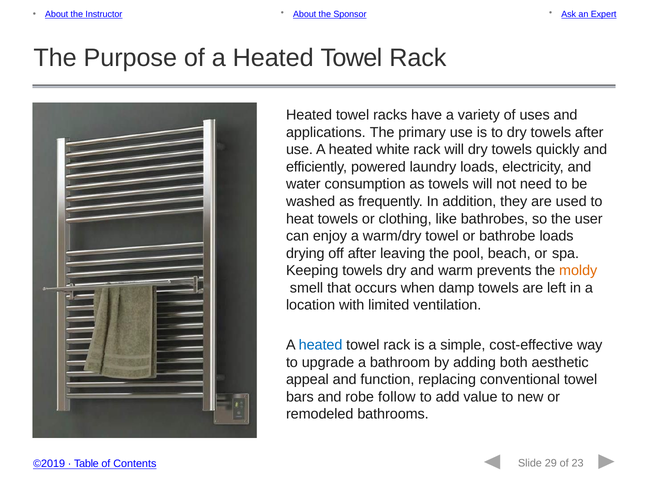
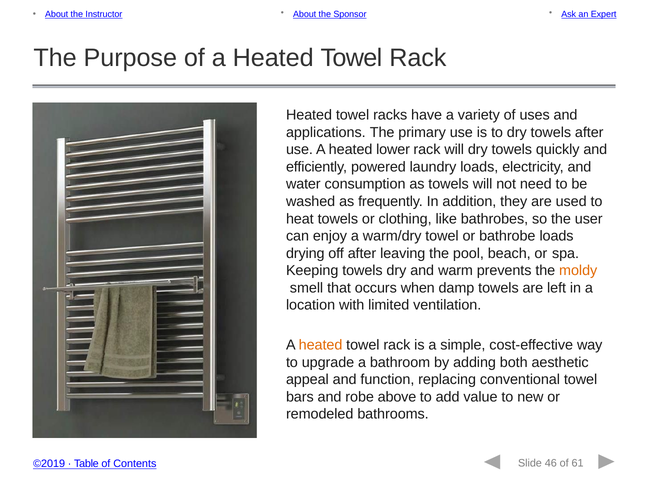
white: white -> lower
heated at (321, 345) colour: blue -> orange
follow: follow -> above
29: 29 -> 46
23: 23 -> 61
